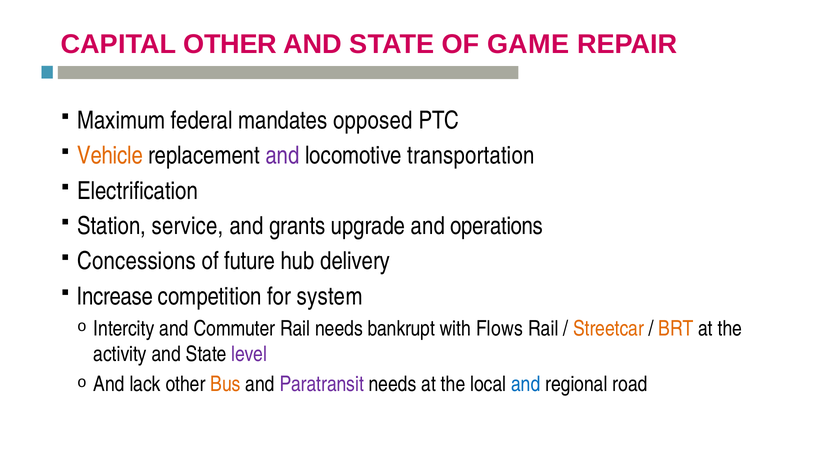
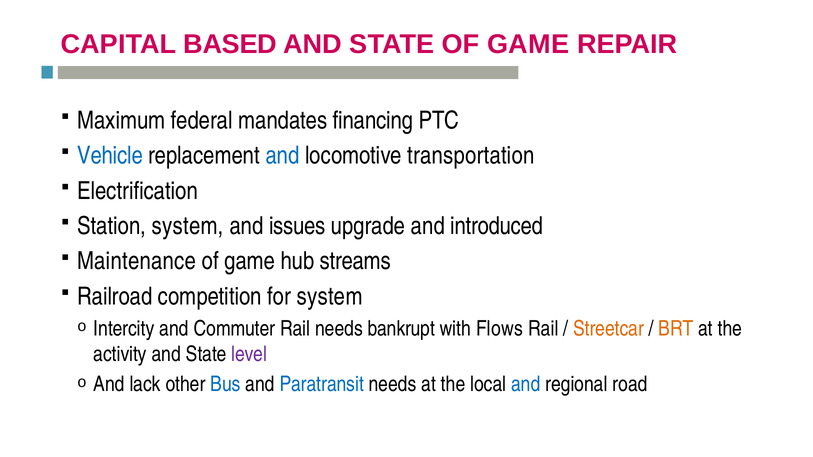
CAPITAL OTHER: OTHER -> BASED
opposed: opposed -> financing
Vehicle colour: orange -> blue
and at (283, 156) colour: purple -> blue
Station service: service -> system
grants: grants -> issues
operations: operations -> introduced
Concessions: Concessions -> Maintenance
future at (250, 261): future -> game
delivery: delivery -> streams
Increase: Increase -> Railroad
Bus colour: orange -> blue
Paratransit colour: purple -> blue
